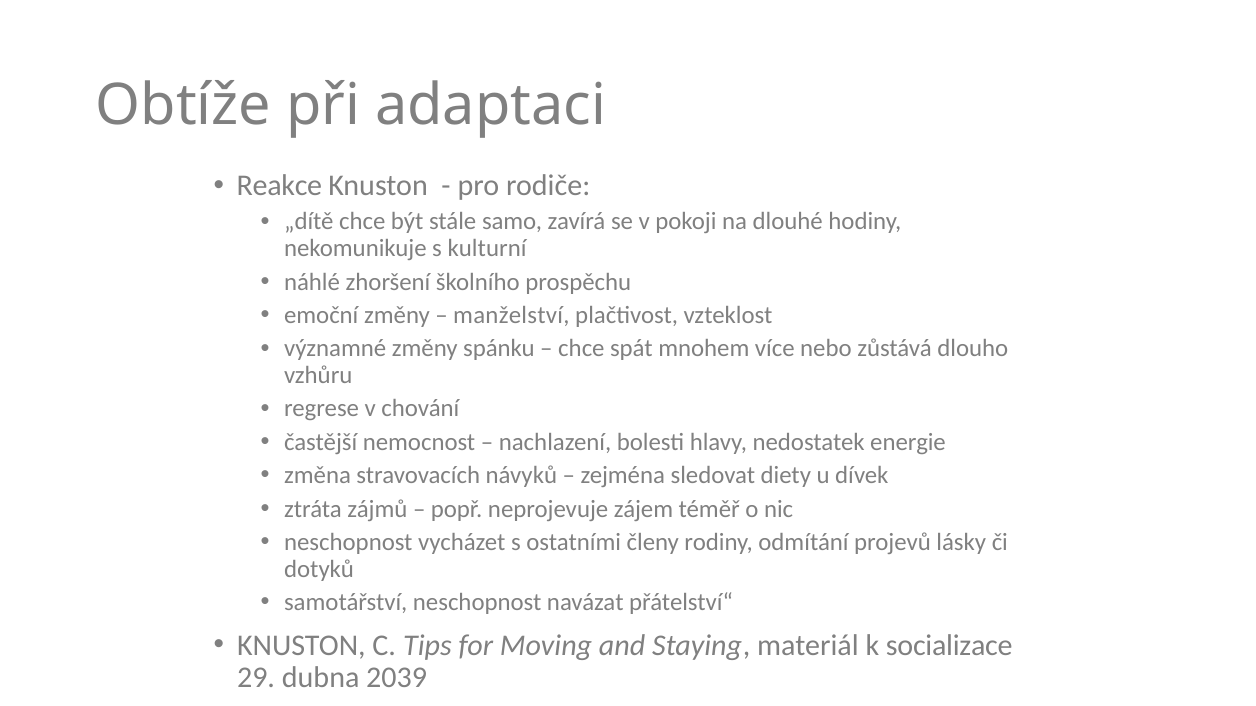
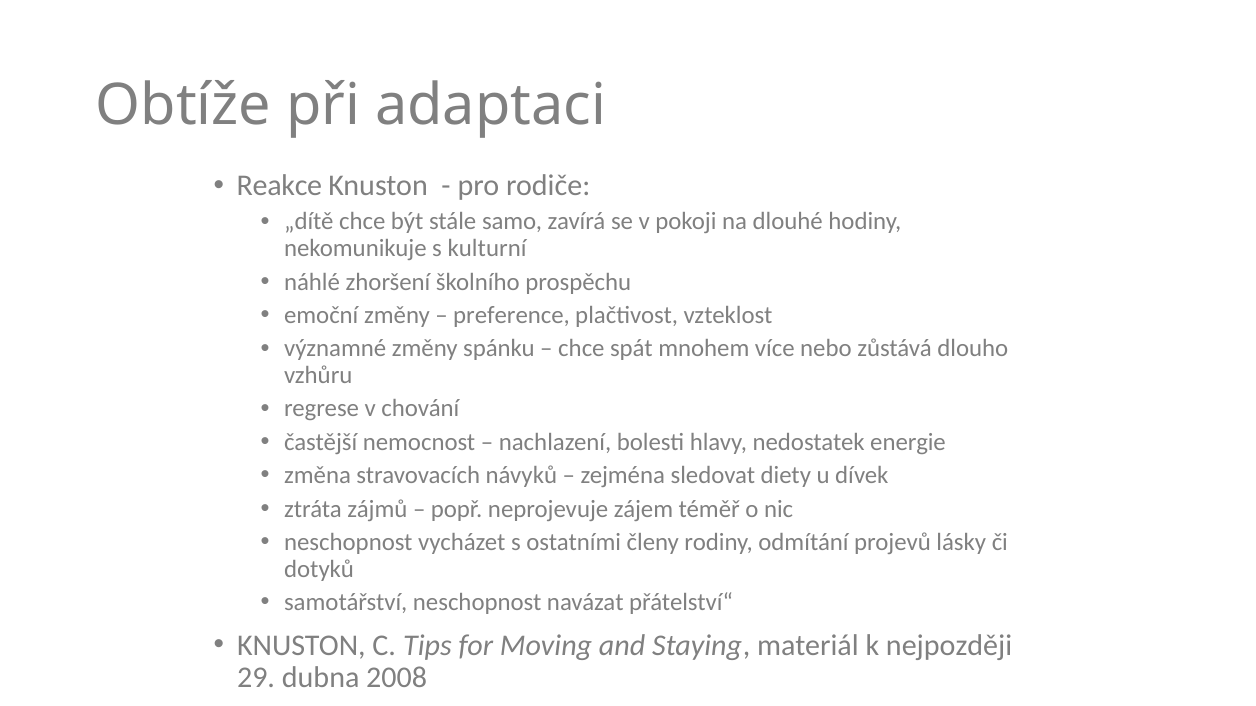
manželství: manželství -> preference
socializace: socializace -> nejpozději
2039: 2039 -> 2008
